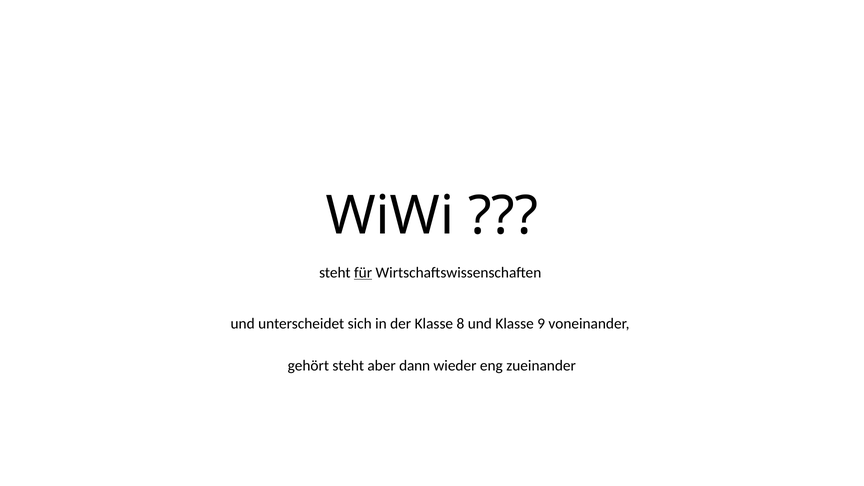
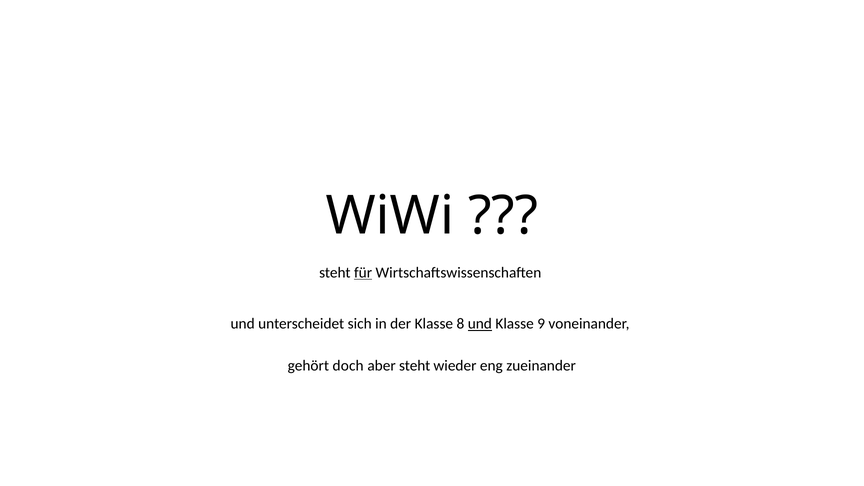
und at (480, 324) underline: none -> present
gehört steht: steht -> doch
aber dann: dann -> steht
